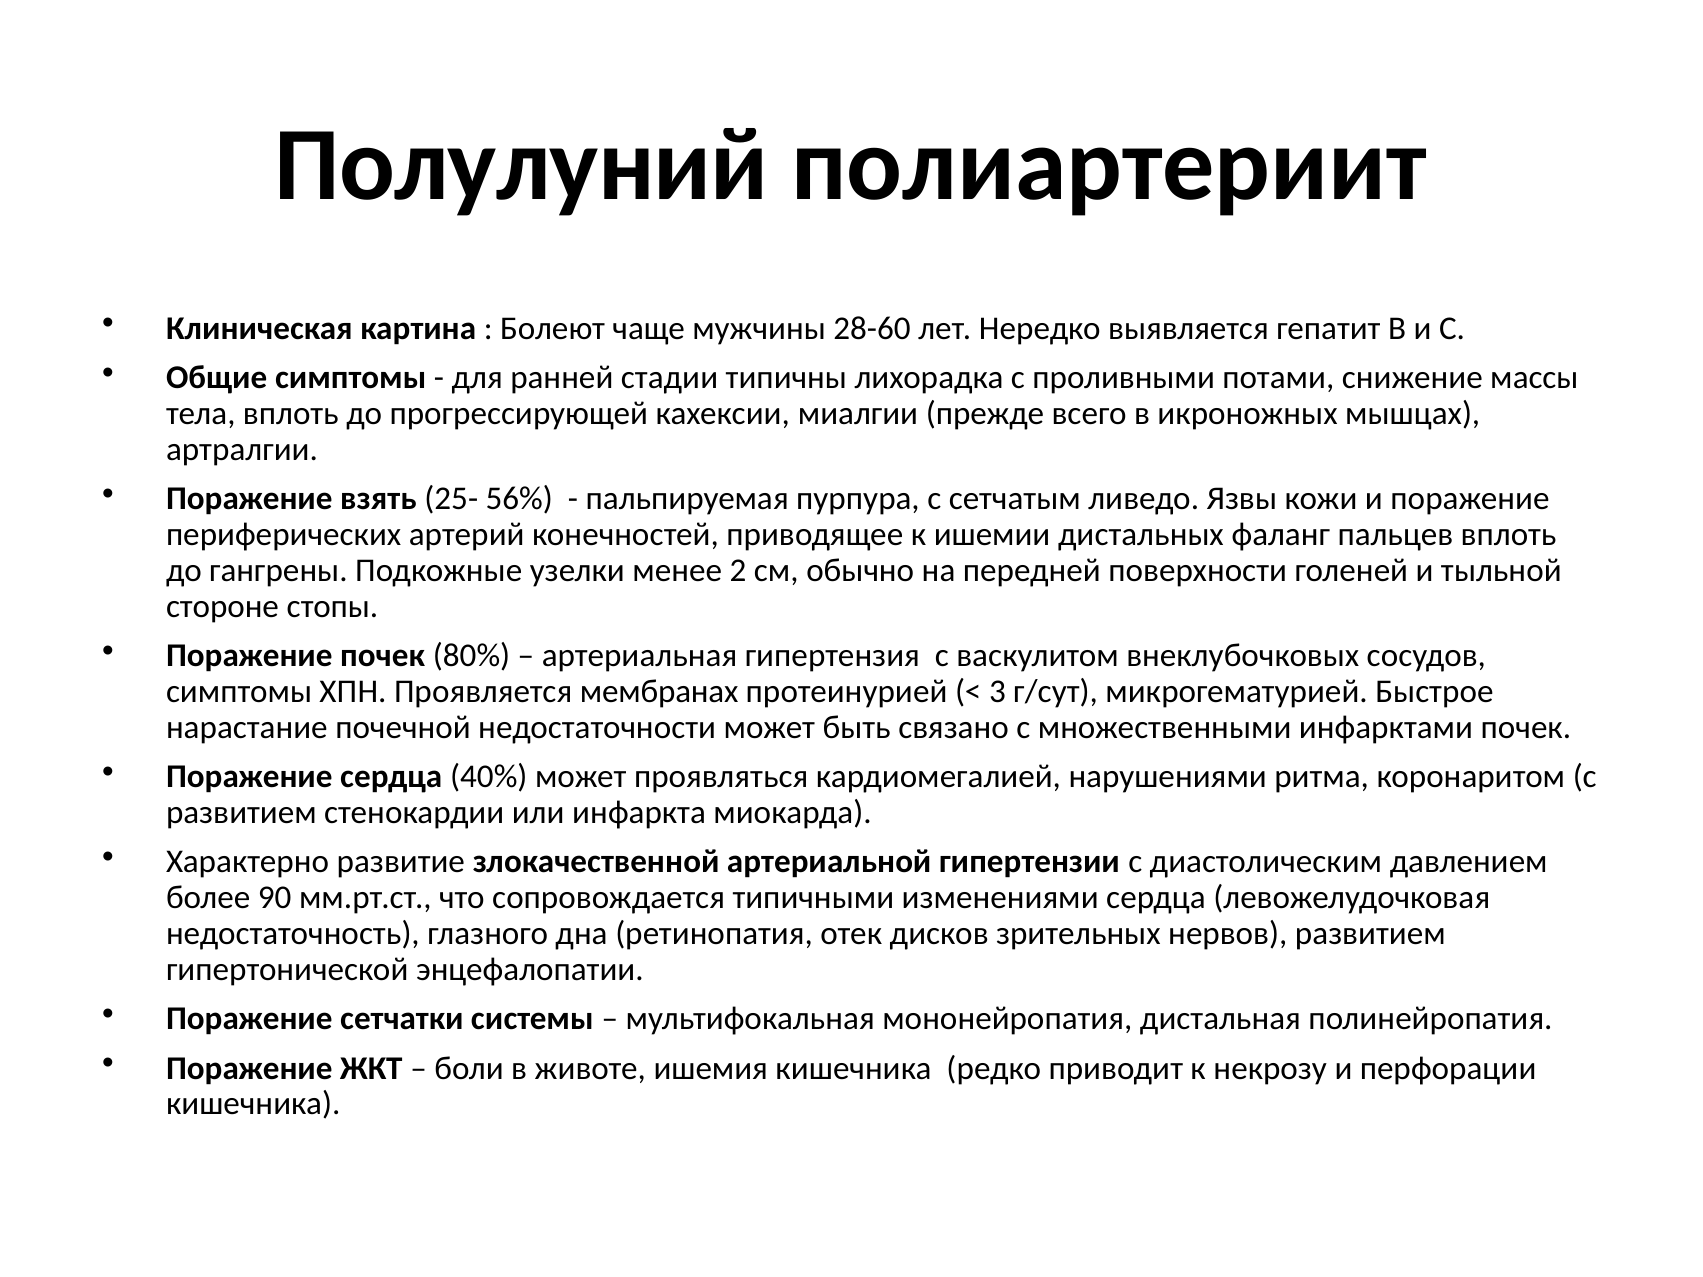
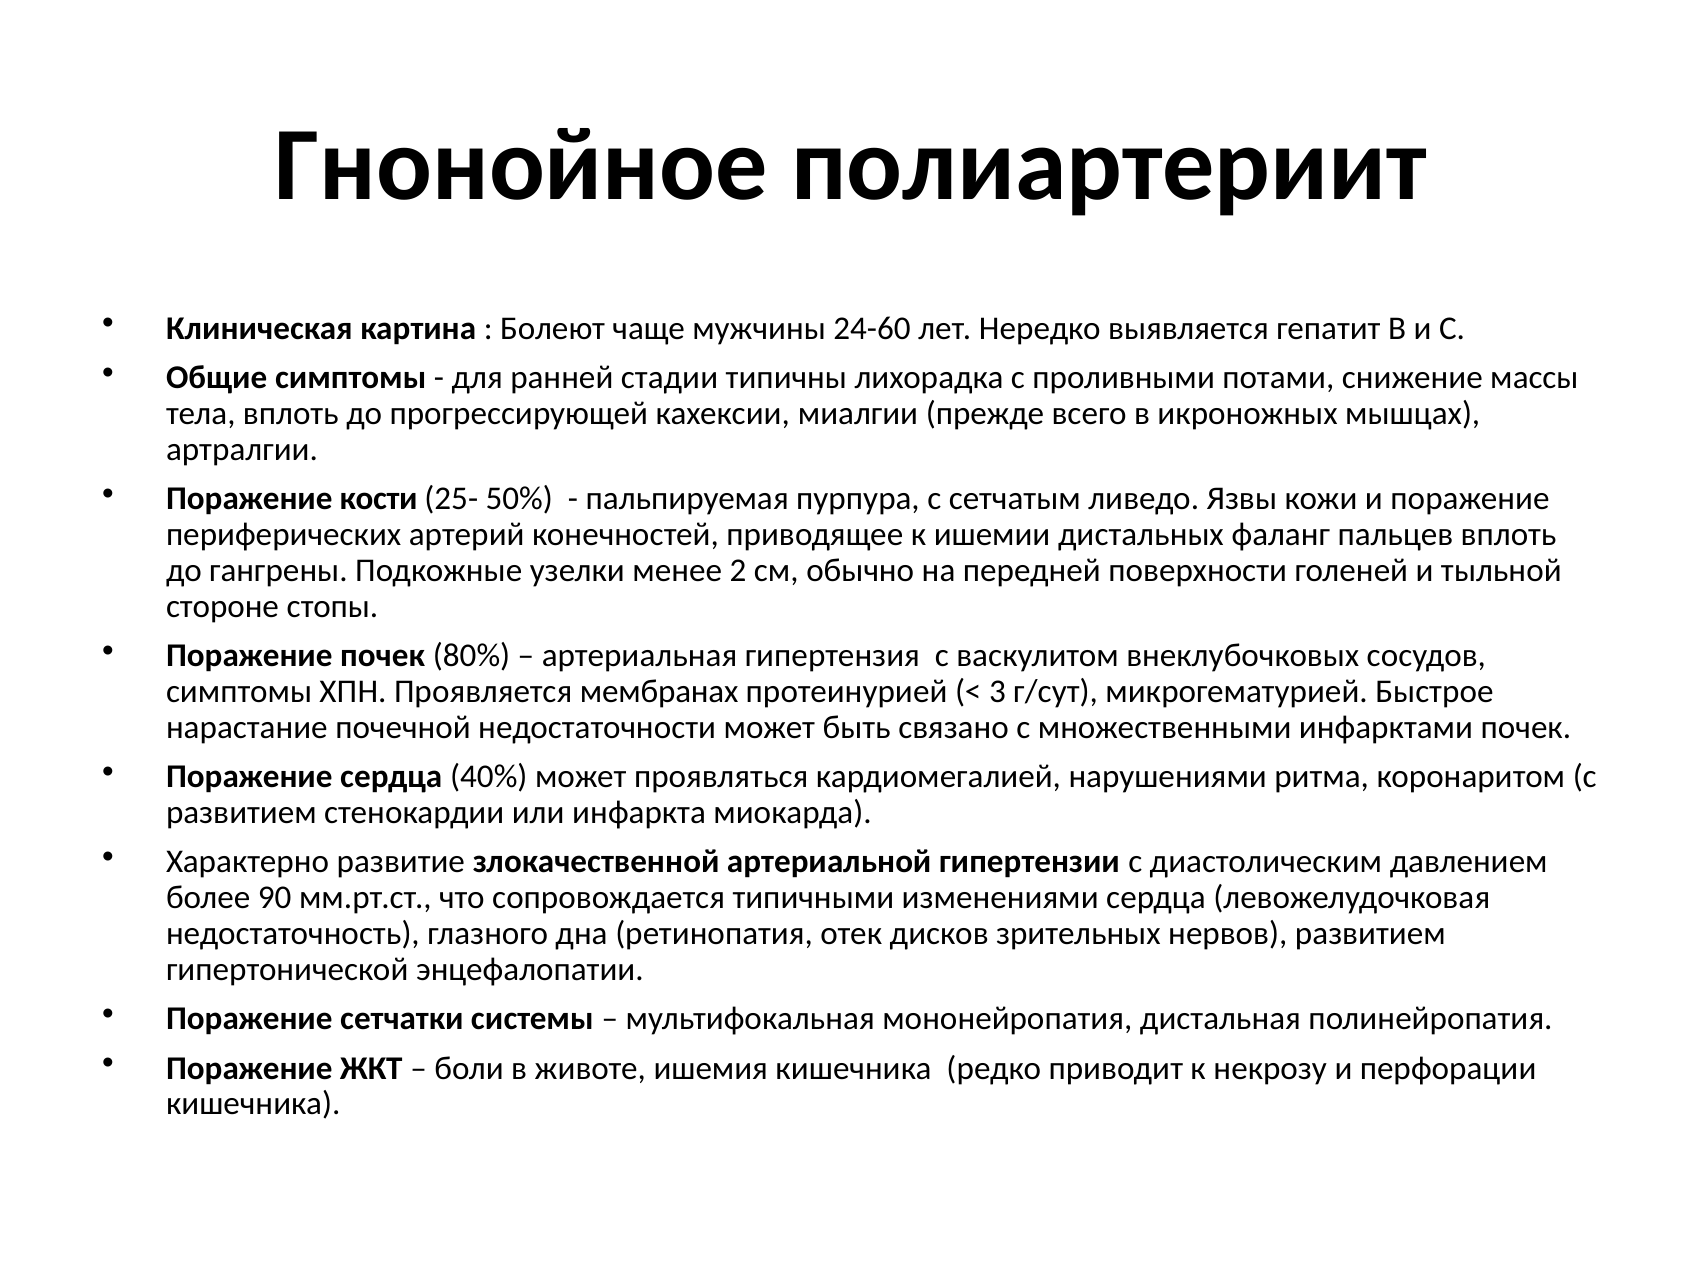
Полулуний: Полулуний -> Гнонойное
28-60: 28-60 -> 24-60
взять: взять -> кости
56%: 56% -> 50%
